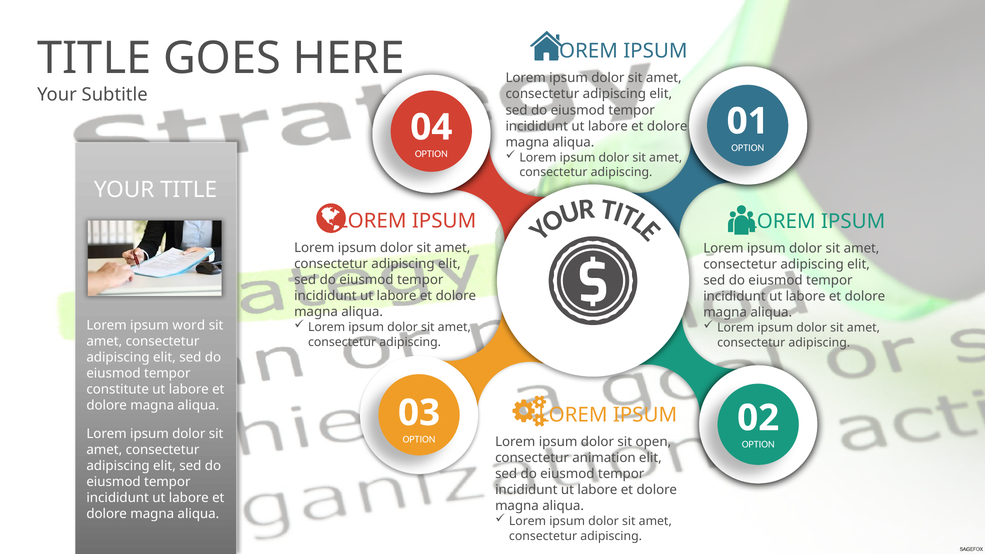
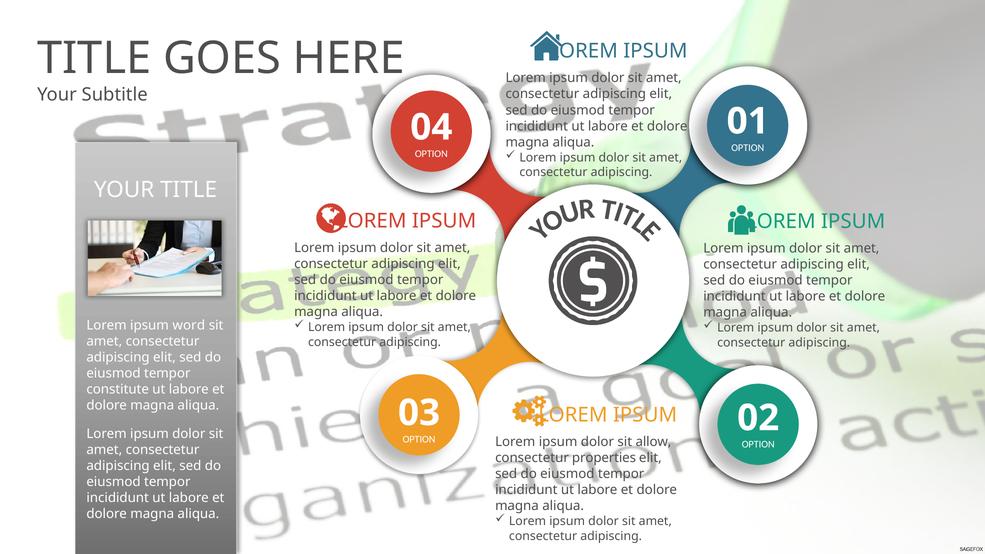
open: open -> allow
animation: animation -> properties
